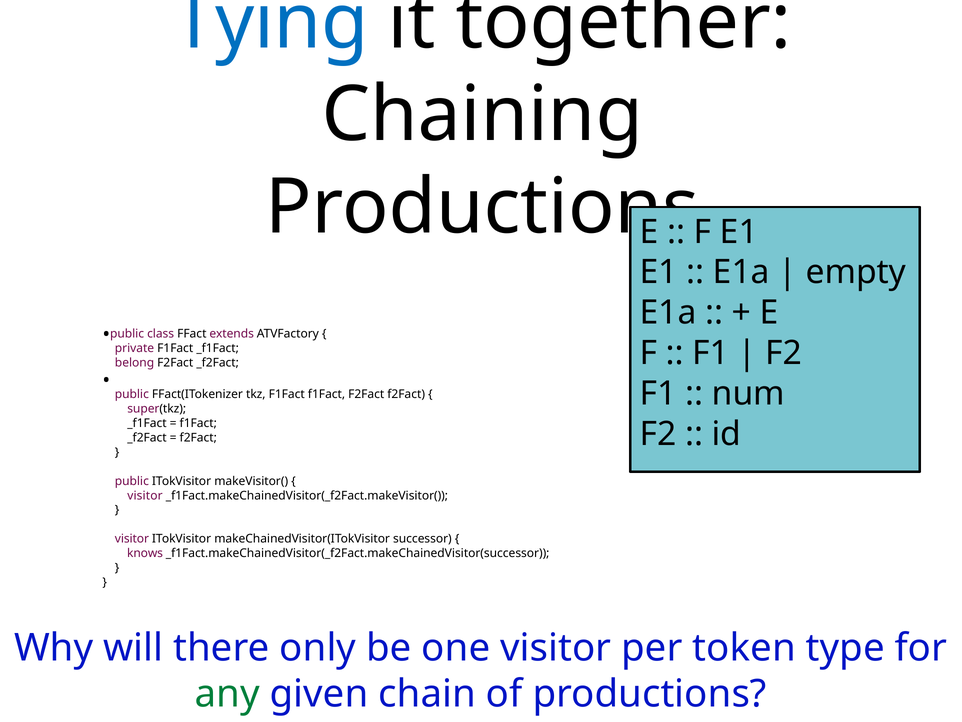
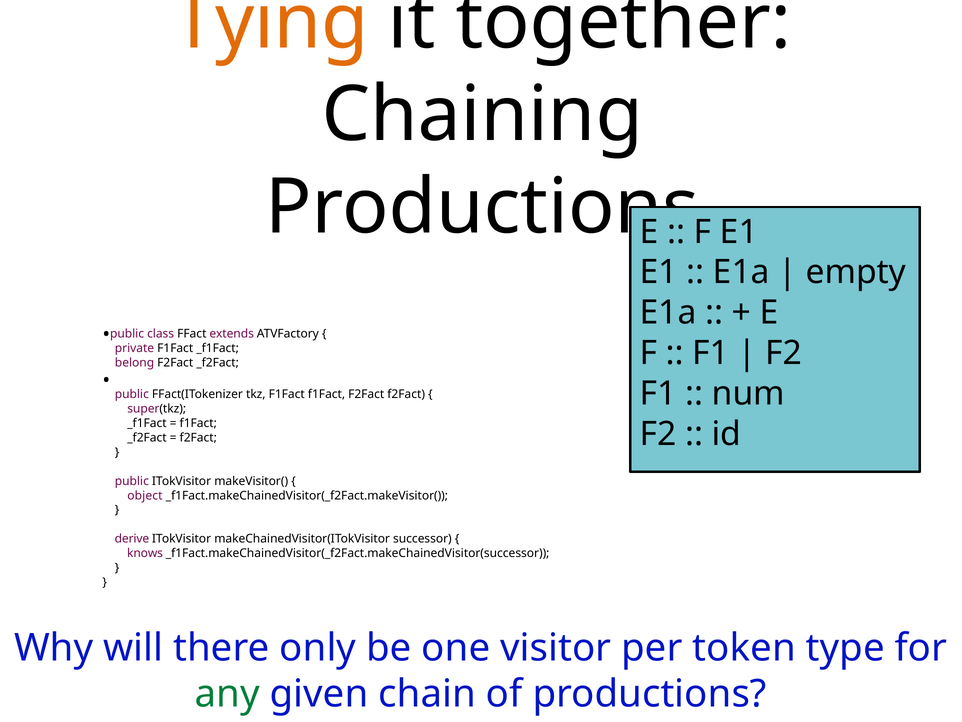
Tying colour: blue -> orange
visitor at (145, 495): visitor -> object
visitor at (132, 539): visitor -> derive
